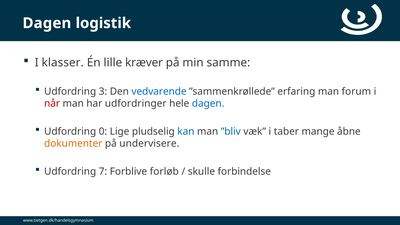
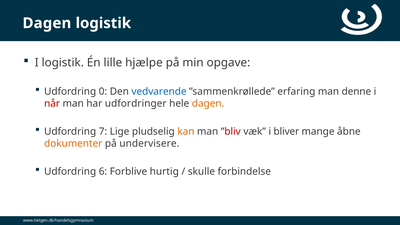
I klasser: klasser -> logistik
kræver: kræver -> hjælpe
samme: samme -> opgave
3: 3 -> 0
forum: forum -> denne
dagen at (208, 104) colour: blue -> orange
0: 0 -> 7
kan colour: blue -> orange
”bliv colour: blue -> red
taber: taber -> bliver
7: 7 -> 6
forløb: forløb -> hurtig
